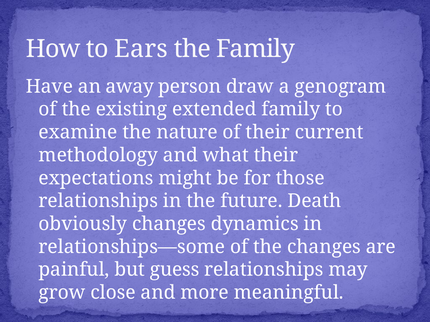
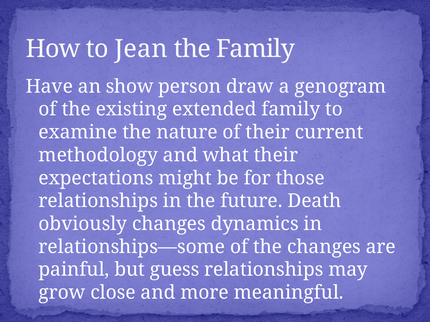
Ears: Ears -> Jean
away: away -> show
